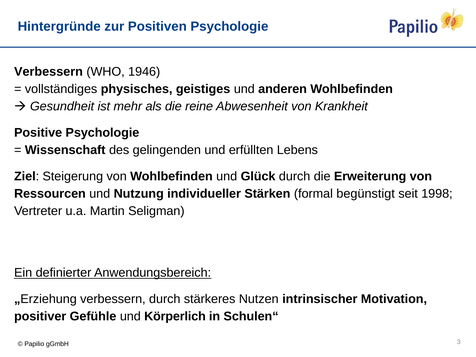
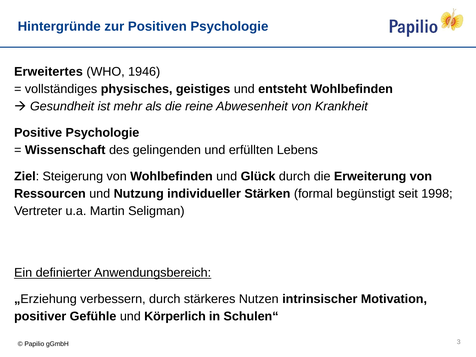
Verbessern at (49, 72): Verbessern -> Erweitertes
anderen: anderen -> entsteht
